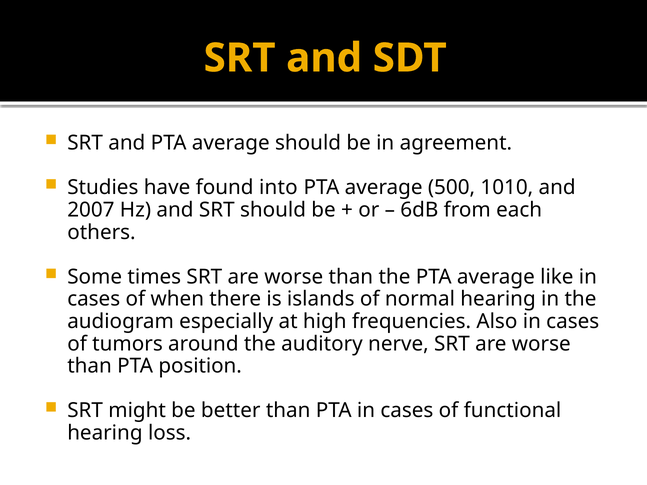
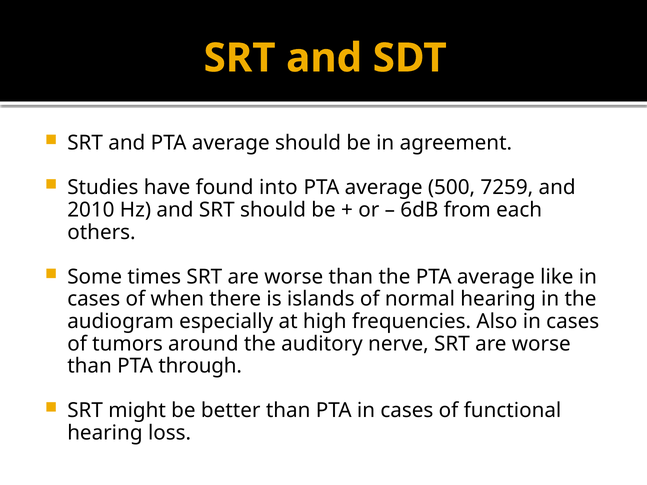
1010: 1010 -> 7259
2007: 2007 -> 2010
position: position -> through
